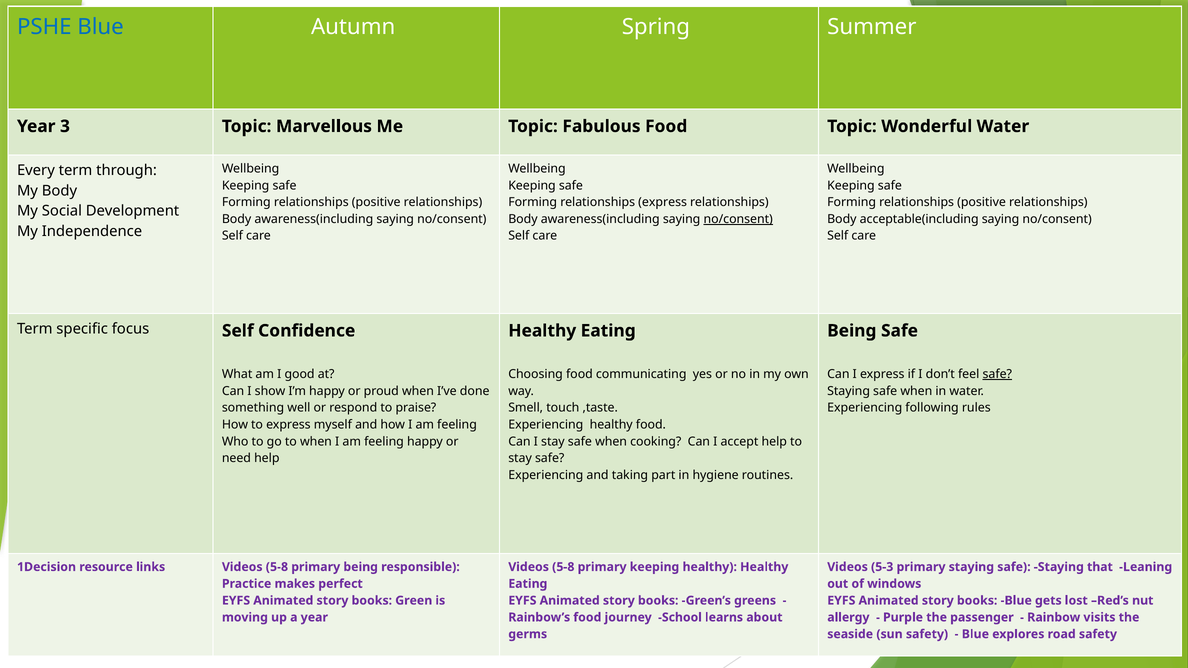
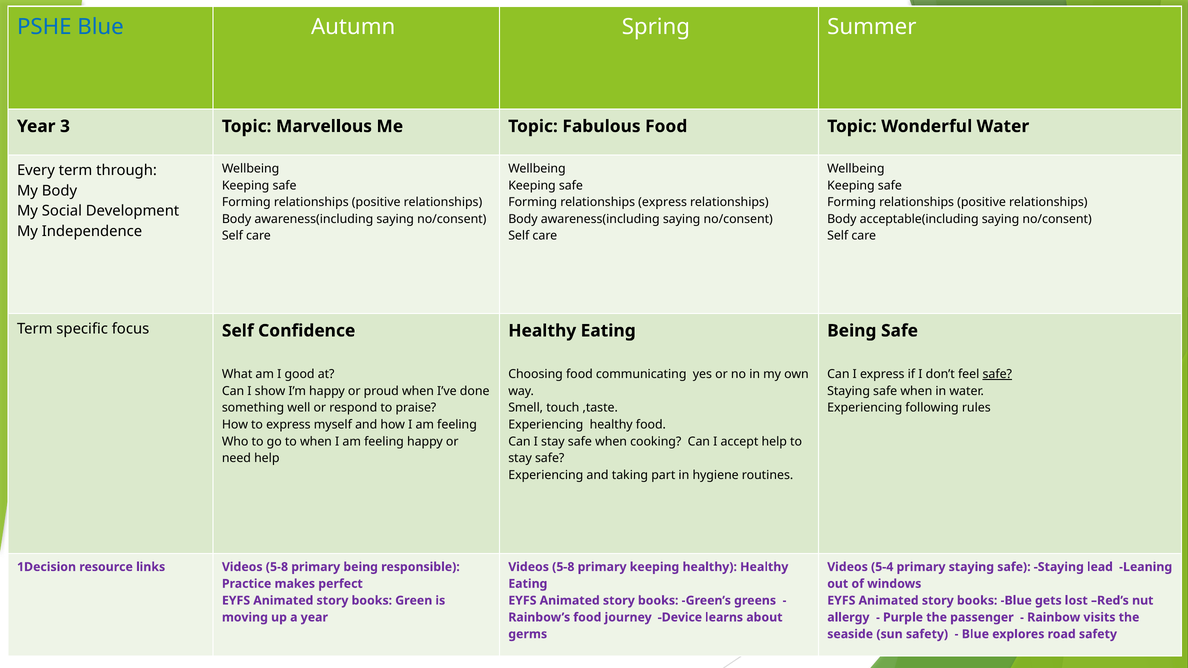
no/consent at (738, 219) underline: present -> none
5-3: 5-3 -> 5-4
that: that -> lead
School: School -> Device
